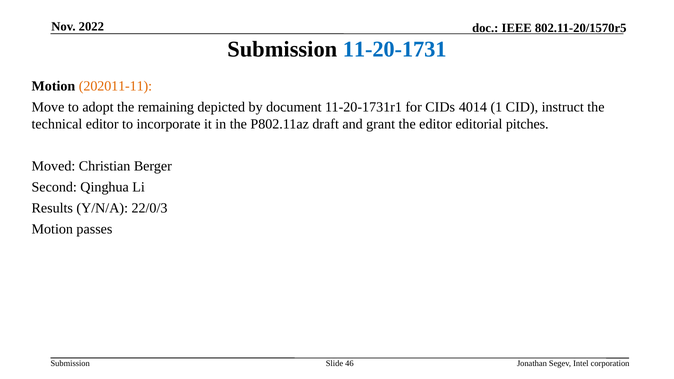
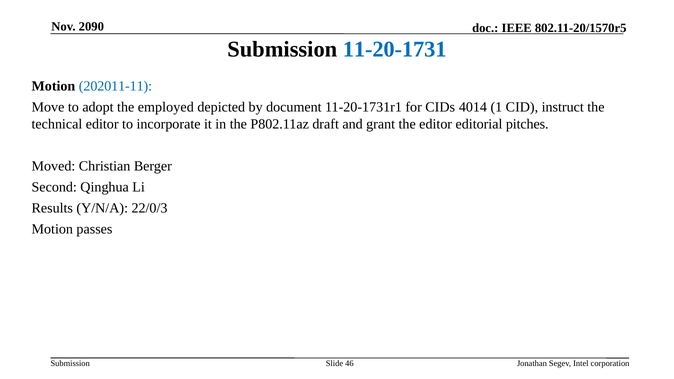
2022: 2022 -> 2090
202011-11 colour: orange -> blue
remaining: remaining -> employed
